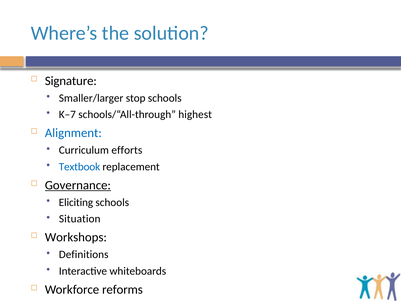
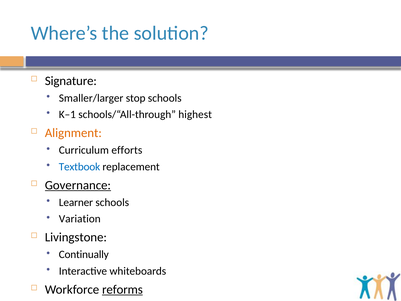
K–7: K–7 -> K–1
Alignment colour: blue -> orange
Eliciting: Eliciting -> Learner
Situation: Situation -> Variation
Workshops: Workshops -> Livingstone
Definitions: Definitions -> Continually
reforms underline: none -> present
